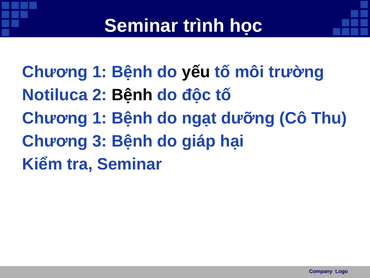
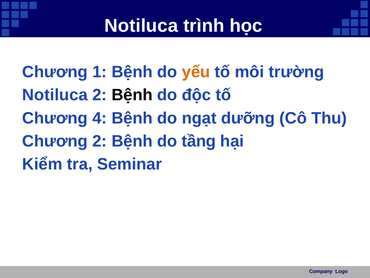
Seminar at (141, 26): Seminar -> Notiluca
yếu colour: black -> orange
1 at (100, 118): 1 -> 4
Chương 3: 3 -> 2
giáp: giáp -> tầng
